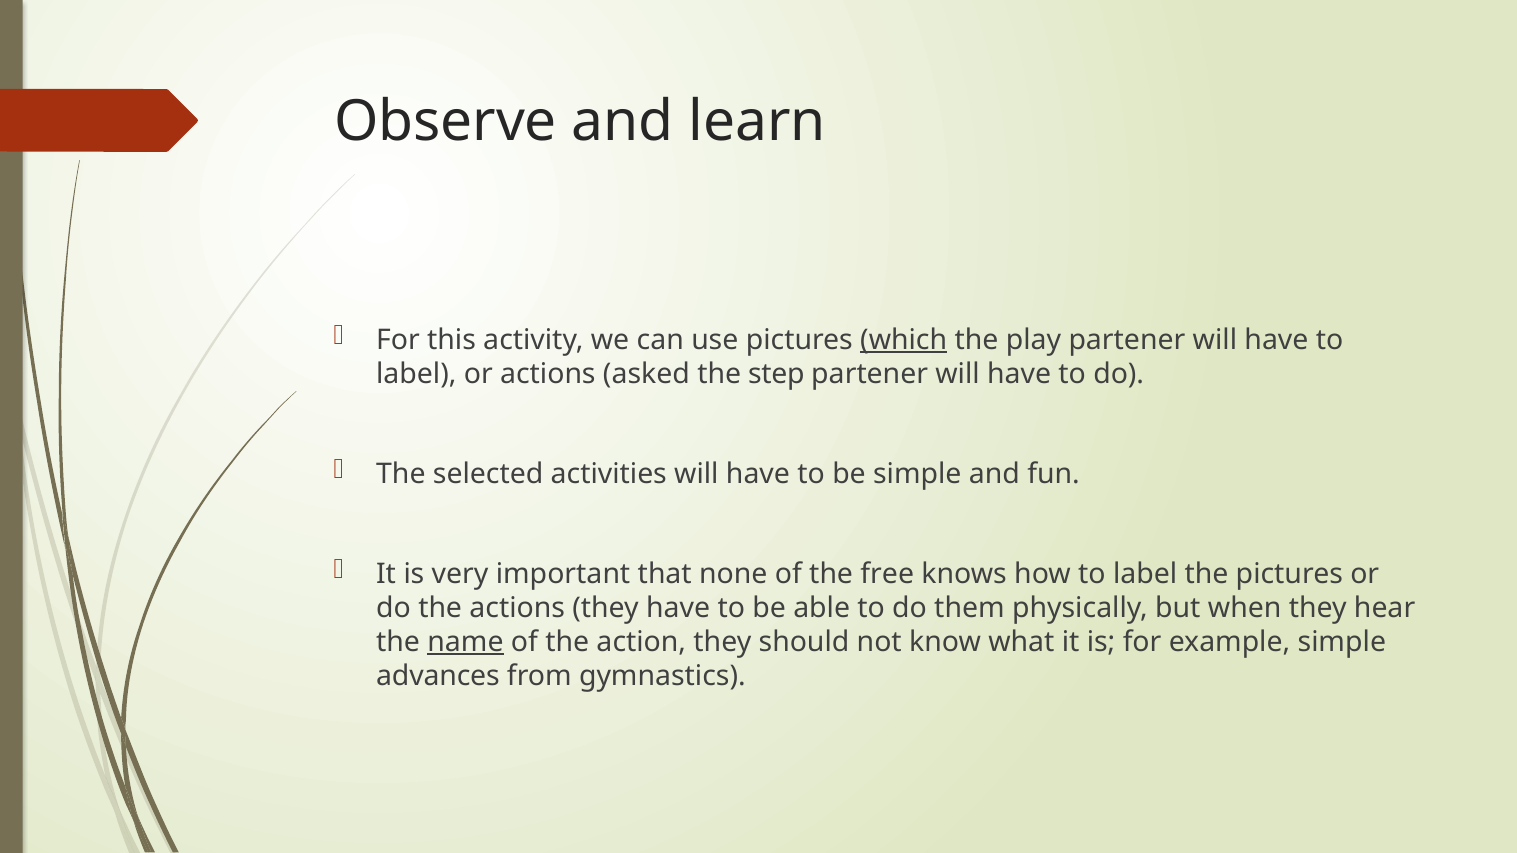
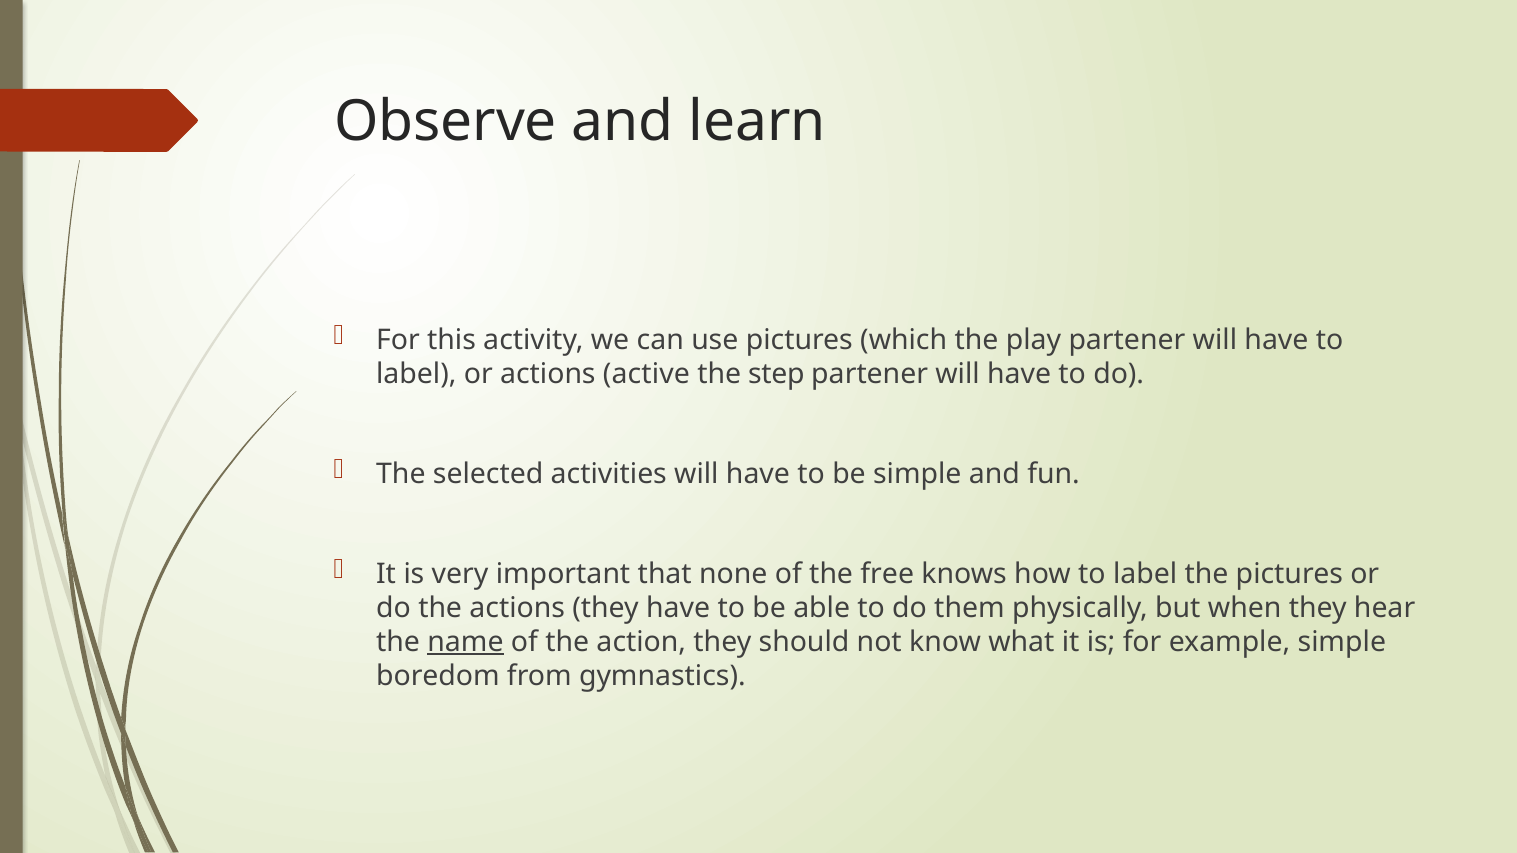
which underline: present -> none
asked: asked -> active
advances: advances -> boredom
